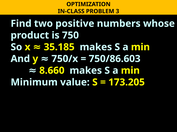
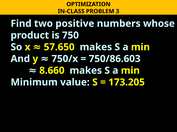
35.185: 35.185 -> 57.650
